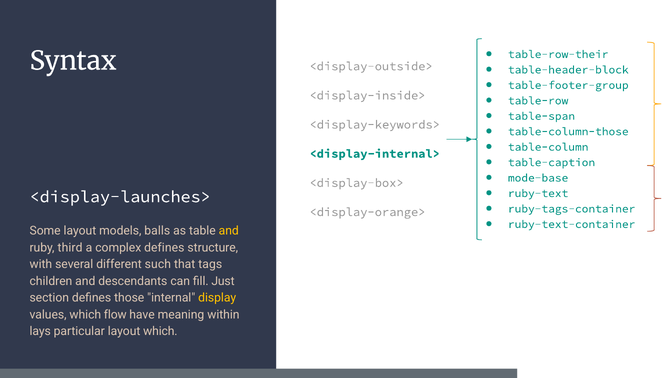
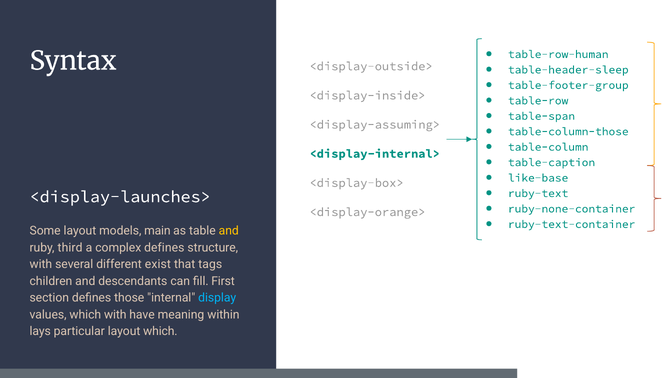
table-row-their: table-row-their -> table-row-human
table-header-block: table-header-block -> table-header-sleep
<display-keywords>: <display-keywords> -> <display-assuming>
mode-base: mode-base -> like-base
ruby-tags-container: ruby-tags-container -> ruby-none-container
balls: balls -> main
such: such -> exist
Just: Just -> First
display colour: yellow -> light blue
which flow: flow -> with
